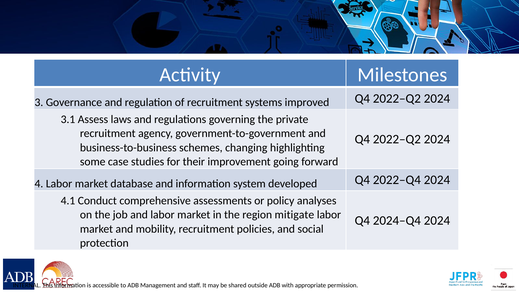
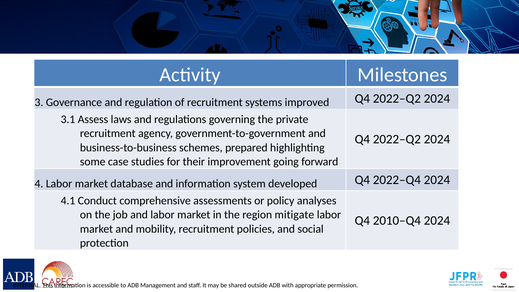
changing: changing -> prepared
2024–Q4: 2024–Q4 -> 2010–Q4
